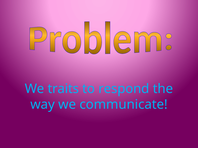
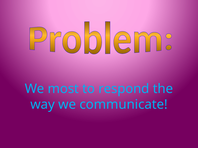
traits: traits -> most
